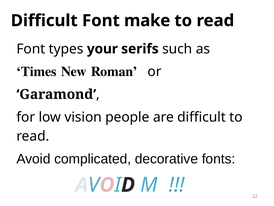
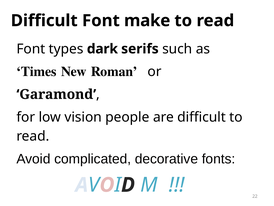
your: your -> dark
